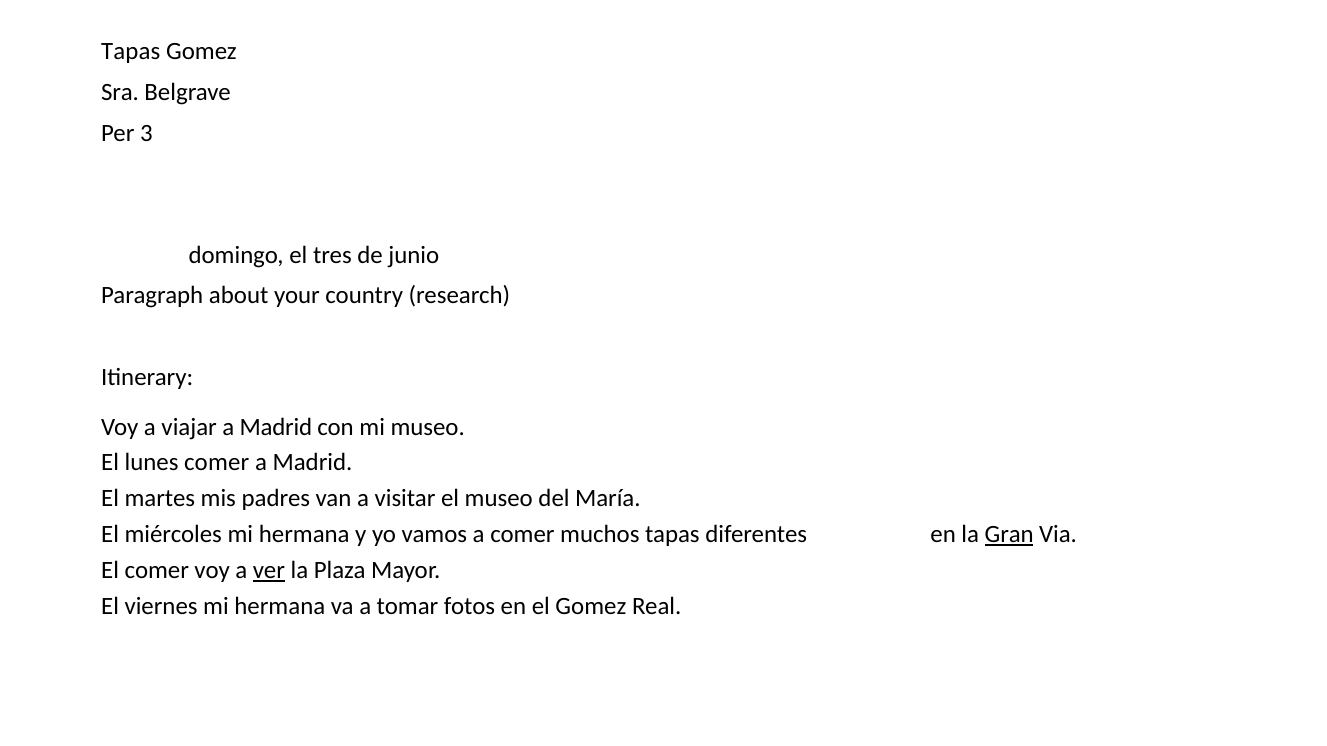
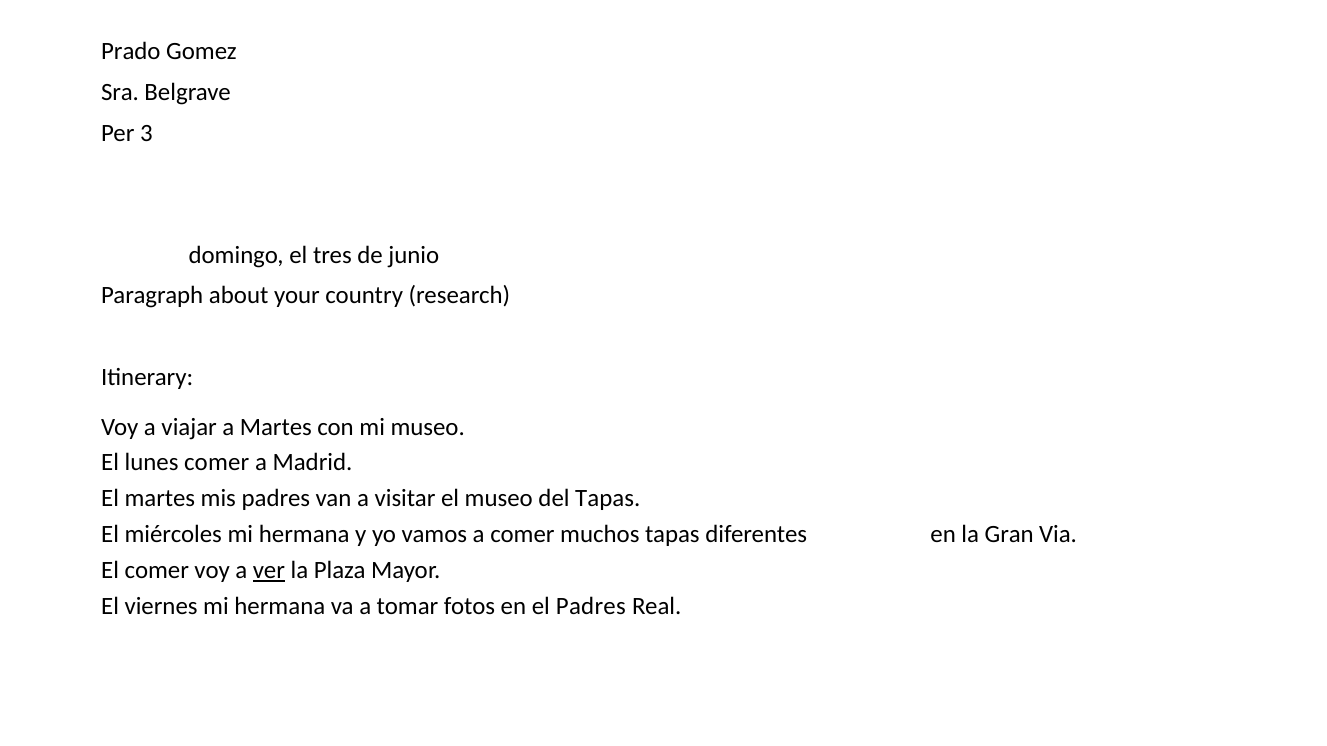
Tapas at (131, 51): Tapas -> Prado
viajar a Madrid: Madrid -> Martes
del María: María -> Tapas
Gran underline: present -> none
el Gomez: Gomez -> Padres
